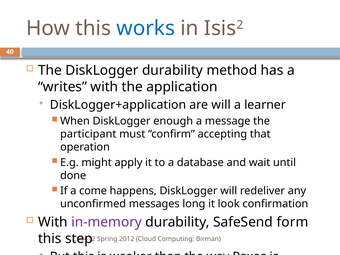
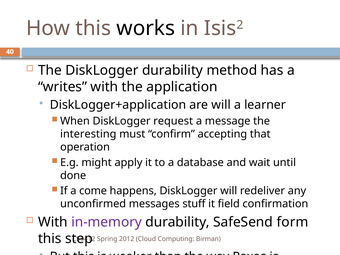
works colour: blue -> black
enough: enough -> request
participant: participant -> interesting
long: long -> stuff
look: look -> field
